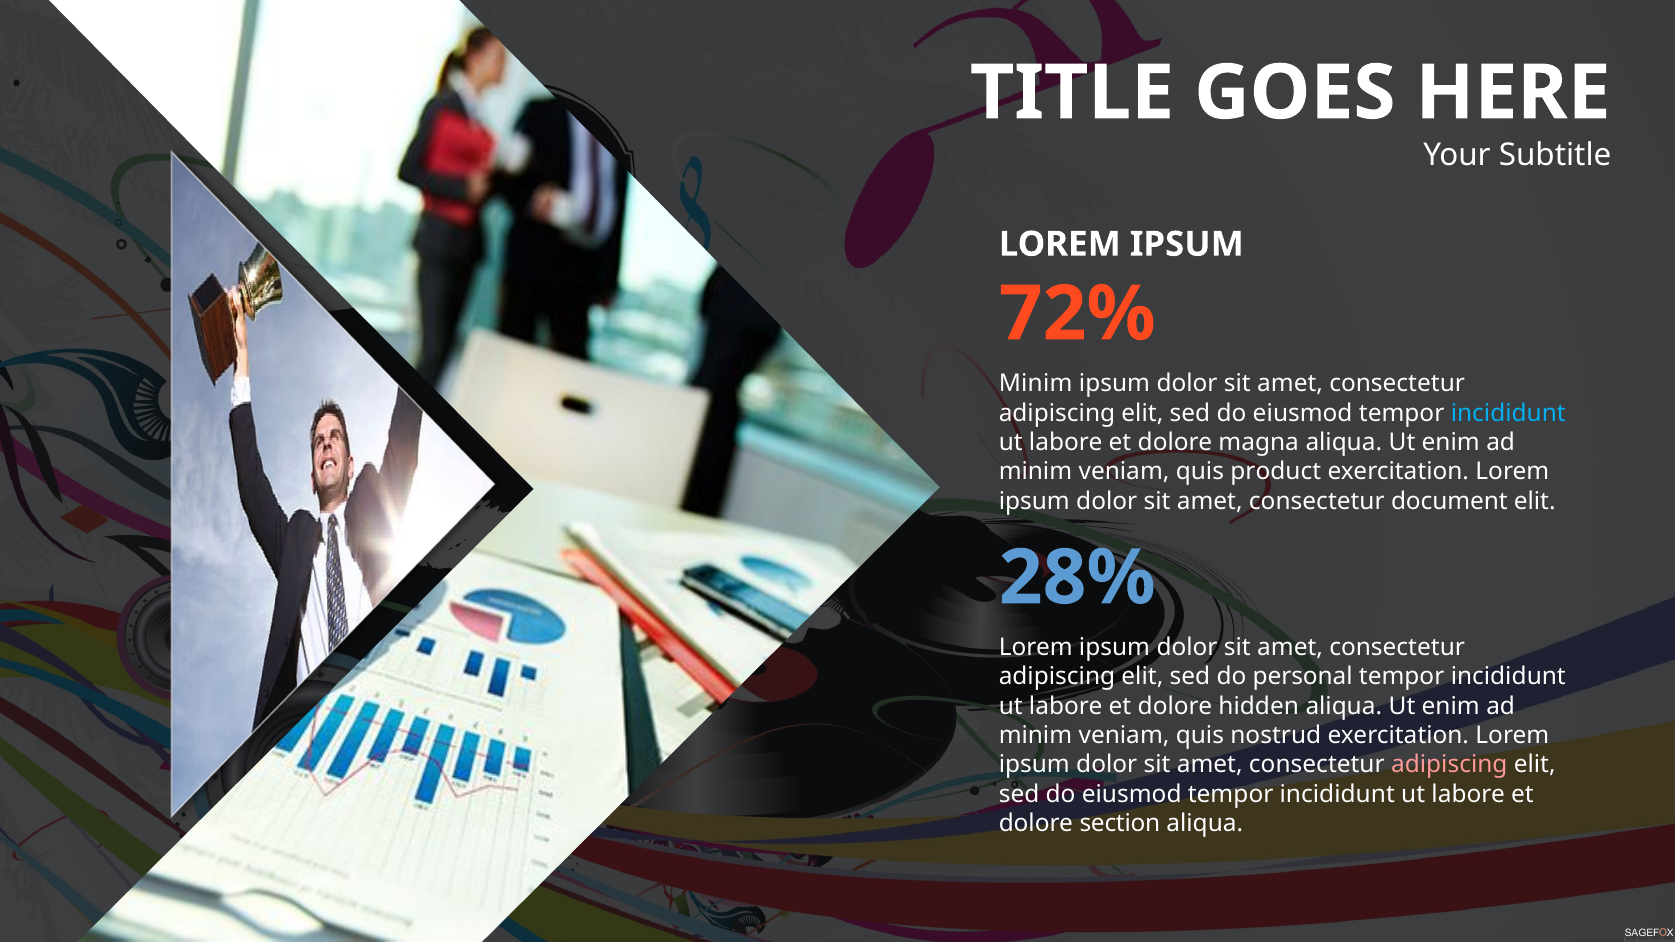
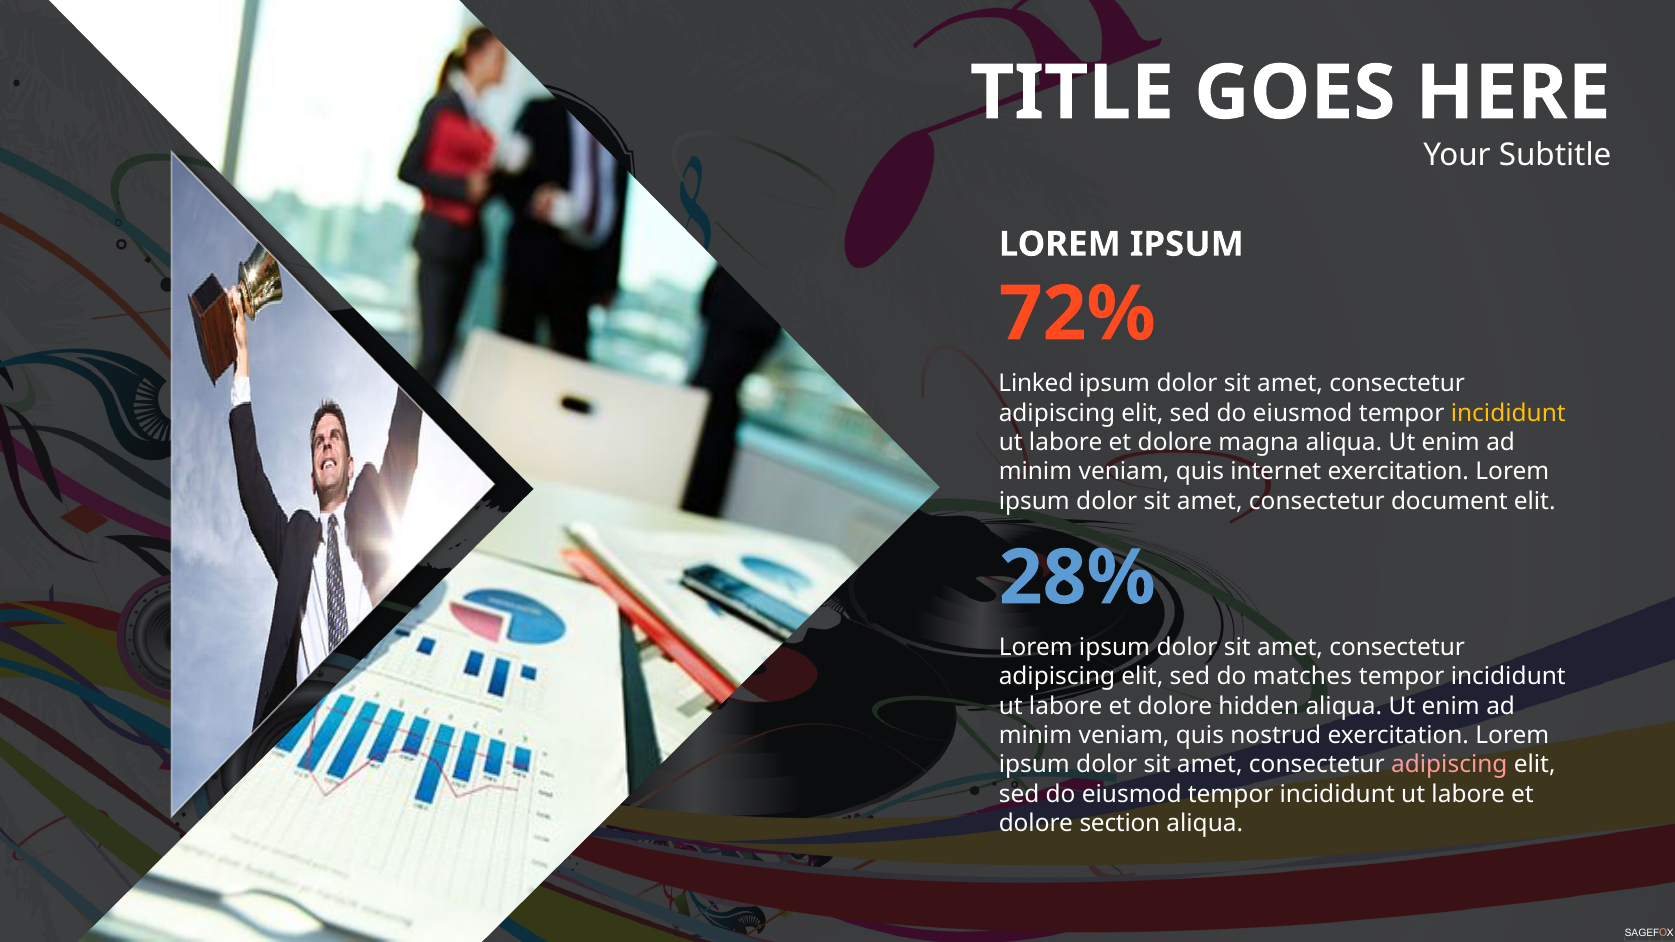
Minim at (1036, 384): Minim -> Linked
incididunt at (1508, 413) colour: light blue -> yellow
product: product -> internet
personal: personal -> matches
